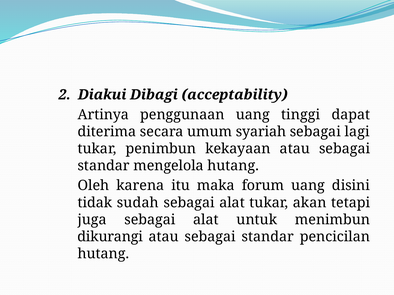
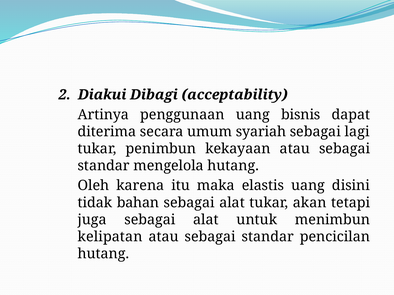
tinggi: tinggi -> bisnis
forum: forum -> elastis
sudah: sudah -> bahan
dikurangi: dikurangi -> kelipatan
